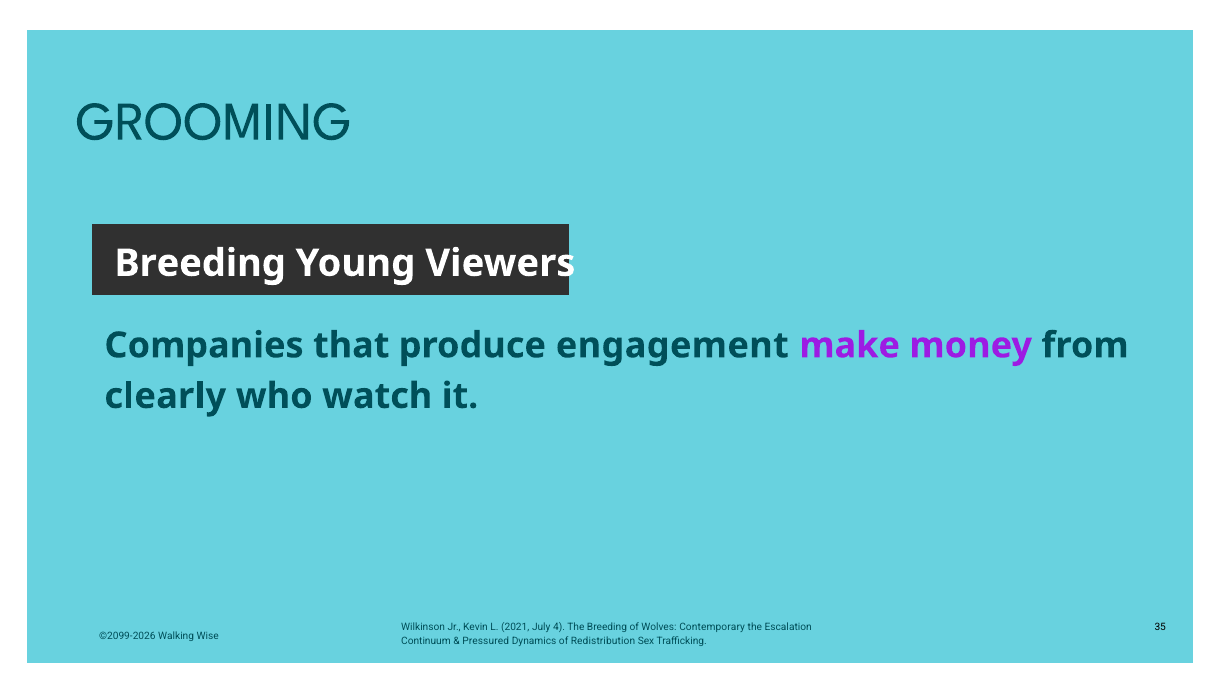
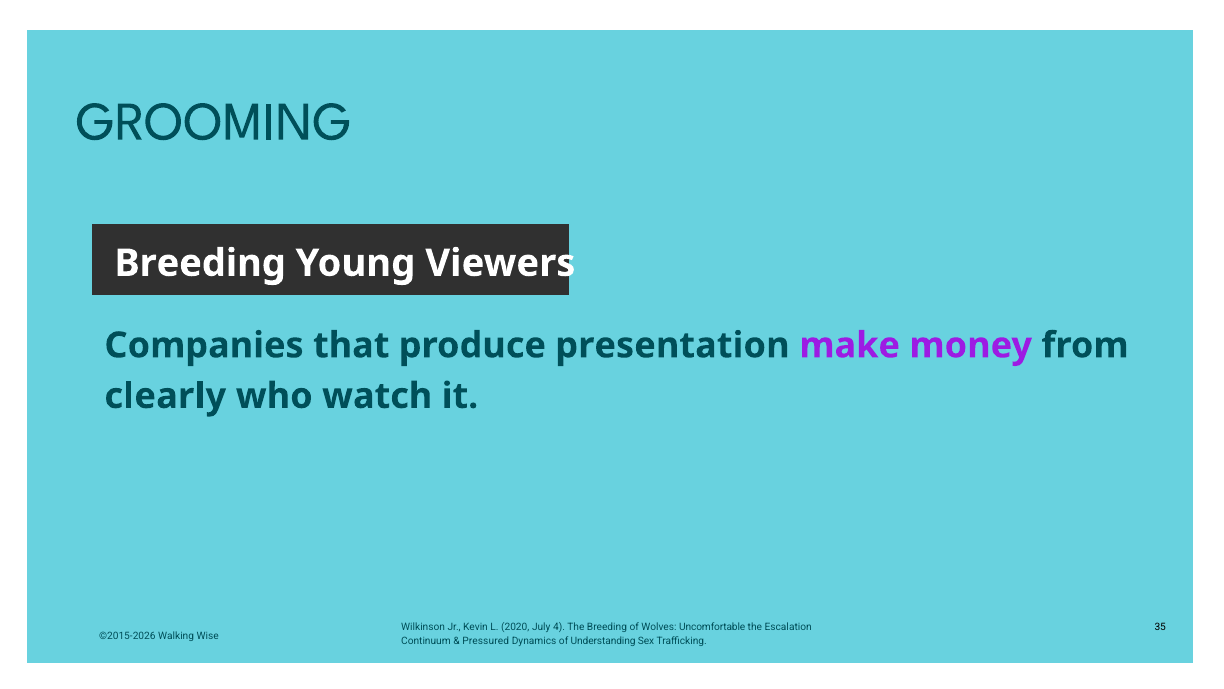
engagement: engagement -> presentation
2021: 2021 -> 2020
Contemporary: Contemporary -> Uncomfortable
©2099-2026: ©2099-2026 -> ©2015-2026
Redistribution: Redistribution -> Understanding
